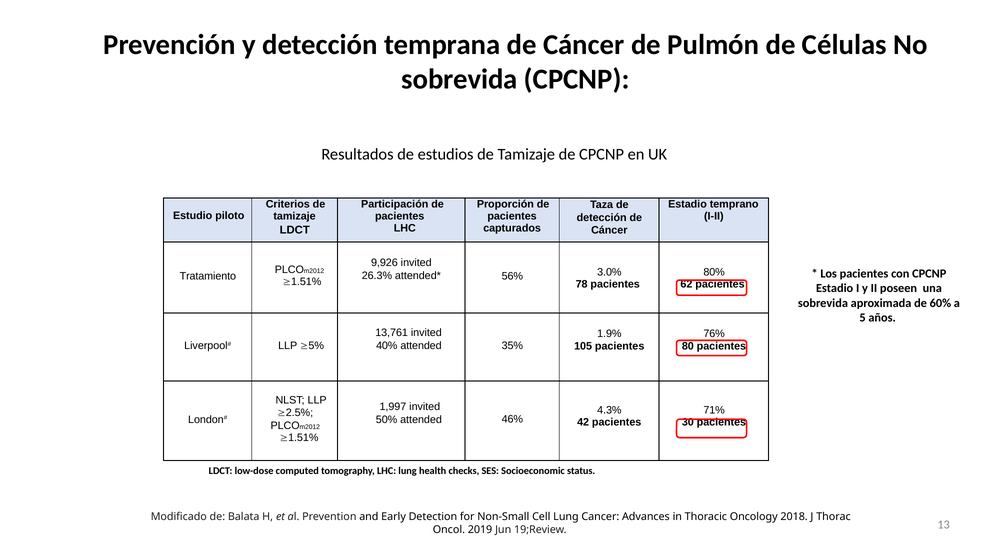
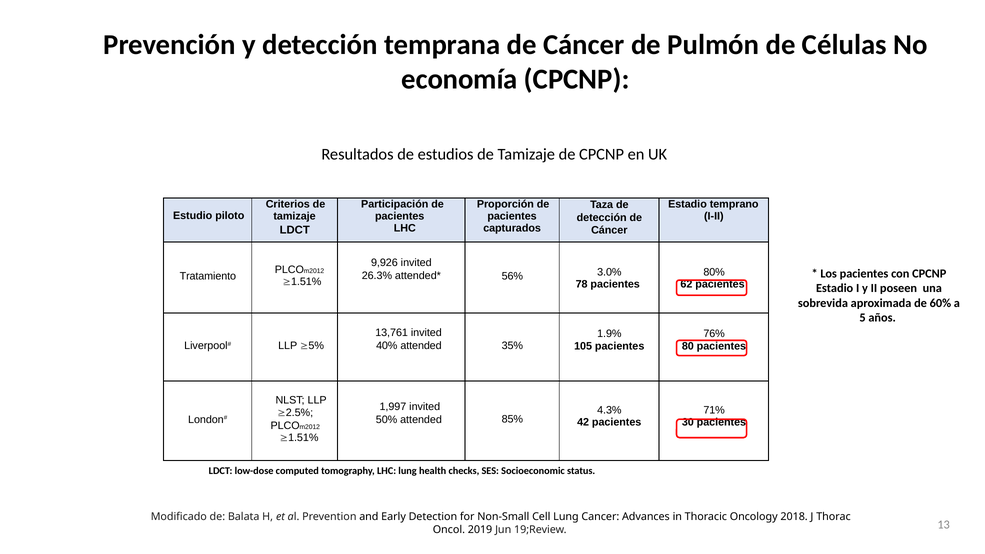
sobrevida at (459, 79): sobrevida -> economía
46%: 46% -> 85%
